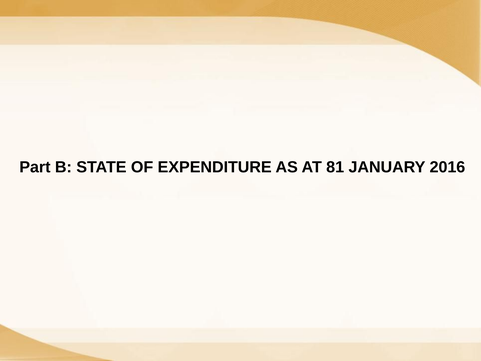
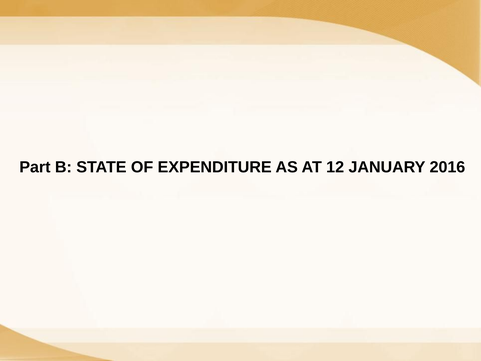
81: 81 -> 12
